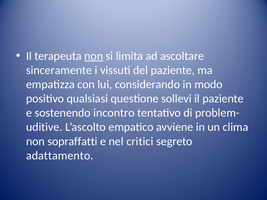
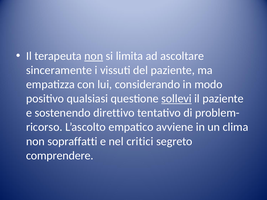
sollevi underline: none -> present
incontro: incontro -> direttivo
uditive: uditive -> ricorso
adattamento: adattamento -> comprendere
